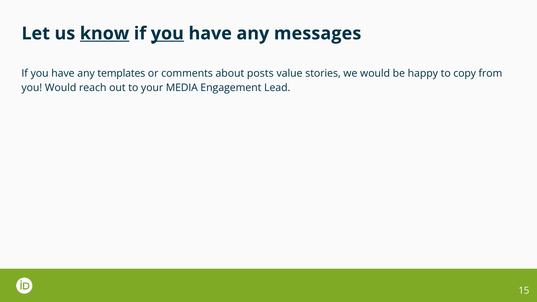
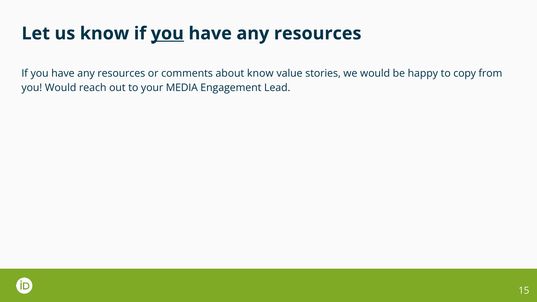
know at (105, 33) underline: present -> none
messages at (318, 33): messages -> resources
templates at (121, 73): templates -> resources
about posts: posts -> know
